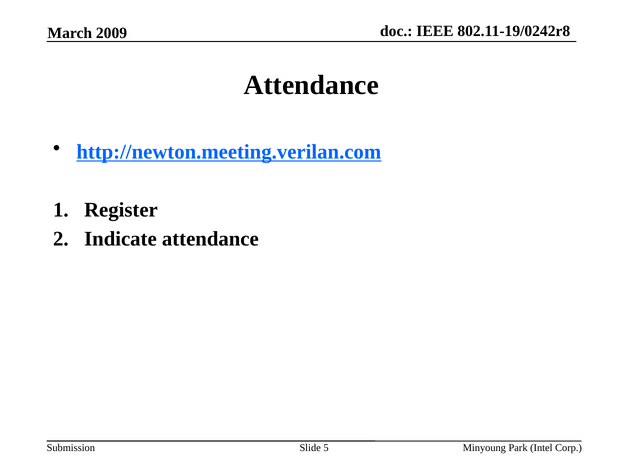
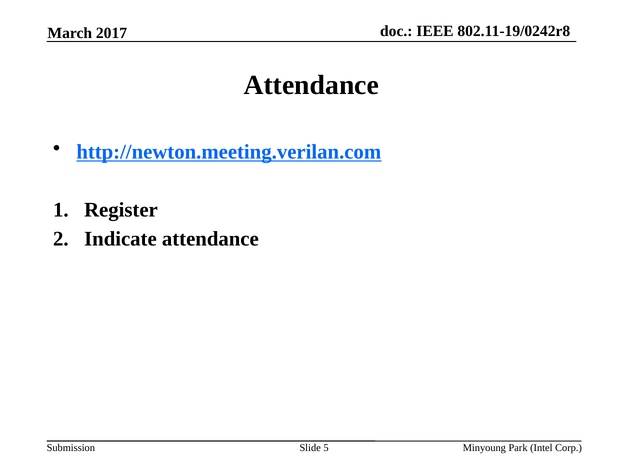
2009: 2009 -> 2017
